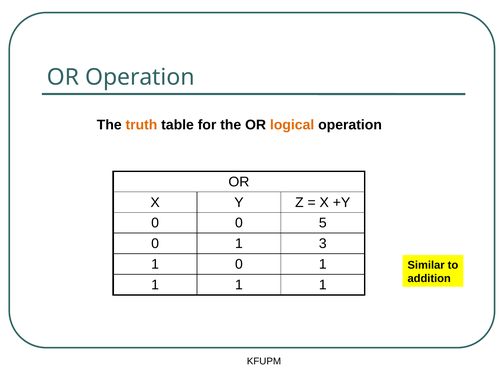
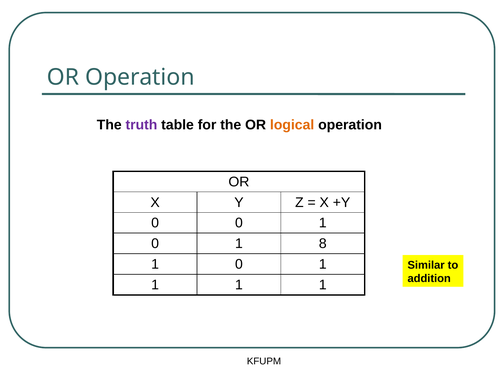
truth colour: orange -> purple
0 0 5: 5 -> 1
3: 3 -> 8
